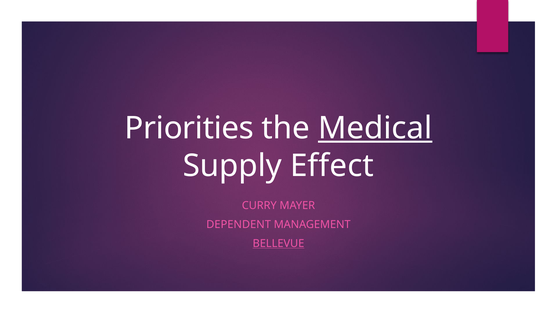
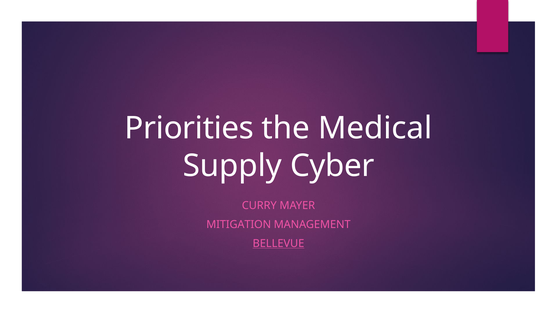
Medical underline: present -> none
Effect: Effect -> Cyber
DEPENDENT: DEPENDENT -> MITIGATION
